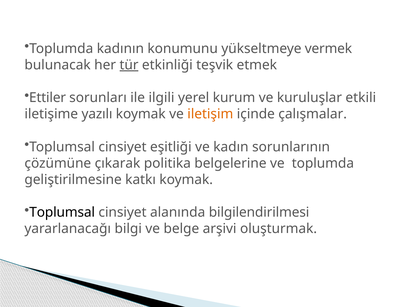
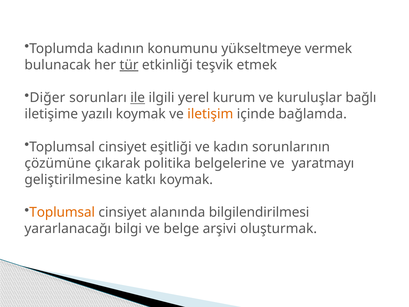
Ettiler: Ettiler -> Diğer
ile underline: none -> present
etkili: etkili -> bağlı
çalışmalar: çalışmalar -> bağlamda
ve toplumda: toplumda -> yaratmayı
Toplumsal at (62, 212) colour: black -> orange
